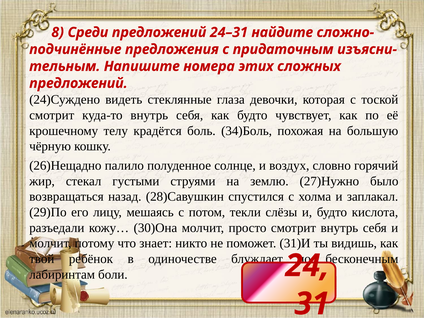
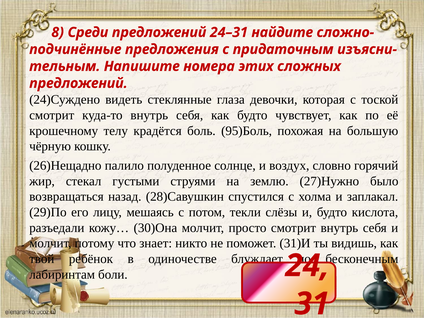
34)Боль: 34)Боль -> 95)Боль
